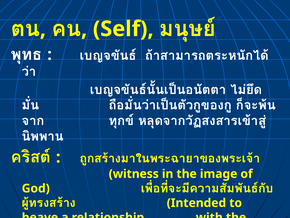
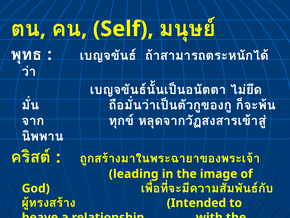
witness: witness -> leading
